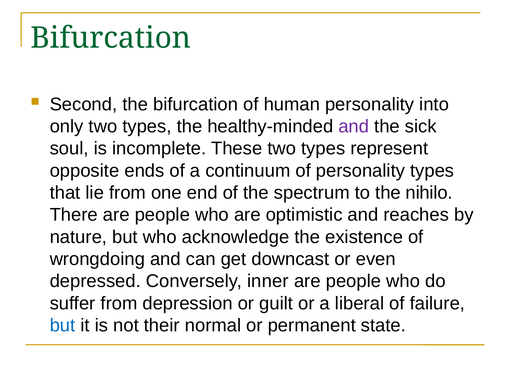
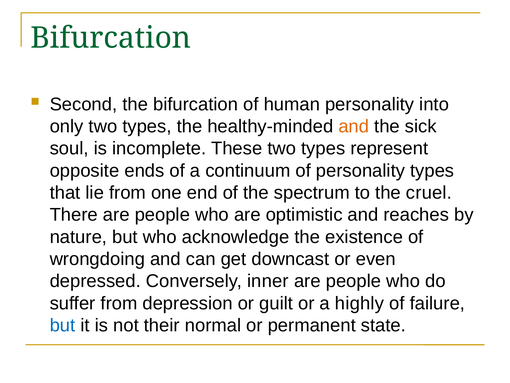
and at (354, 126) colour: purple -> orange
nihilo: nihilo -> cruel
liberal: liberal -> highly
